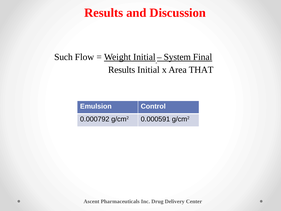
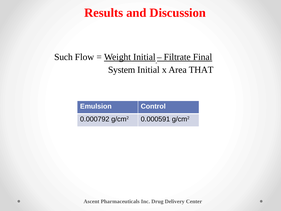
System: System -> Filtrate
Results at (122, 70): Results -> System
